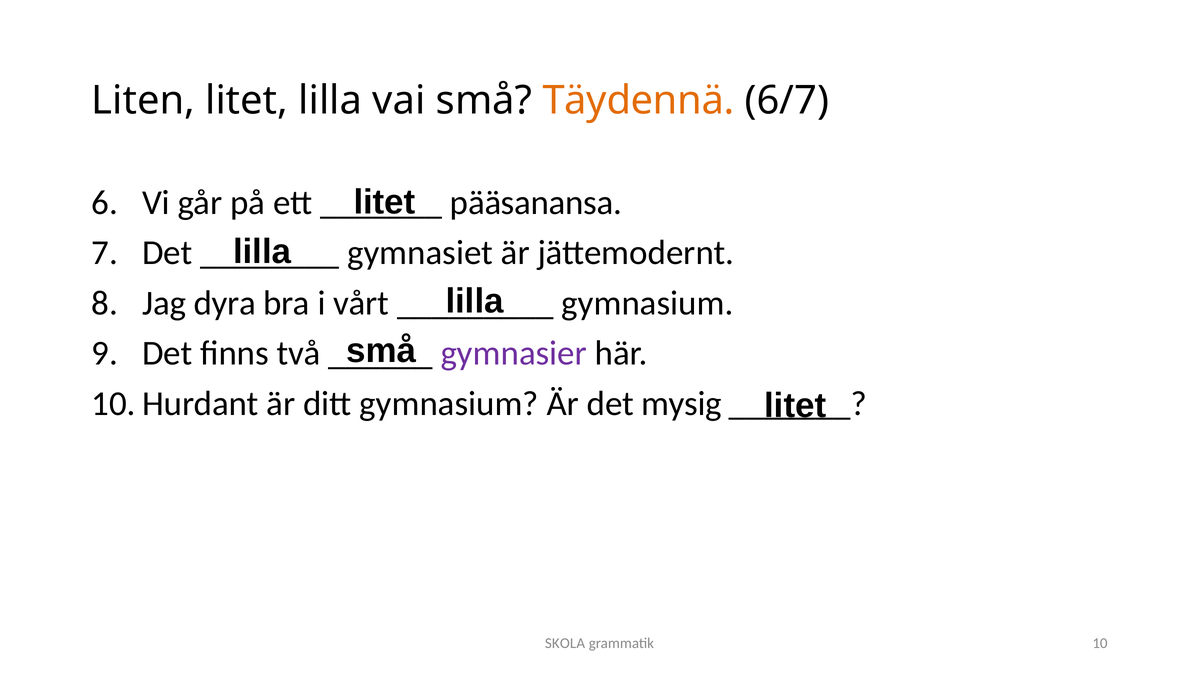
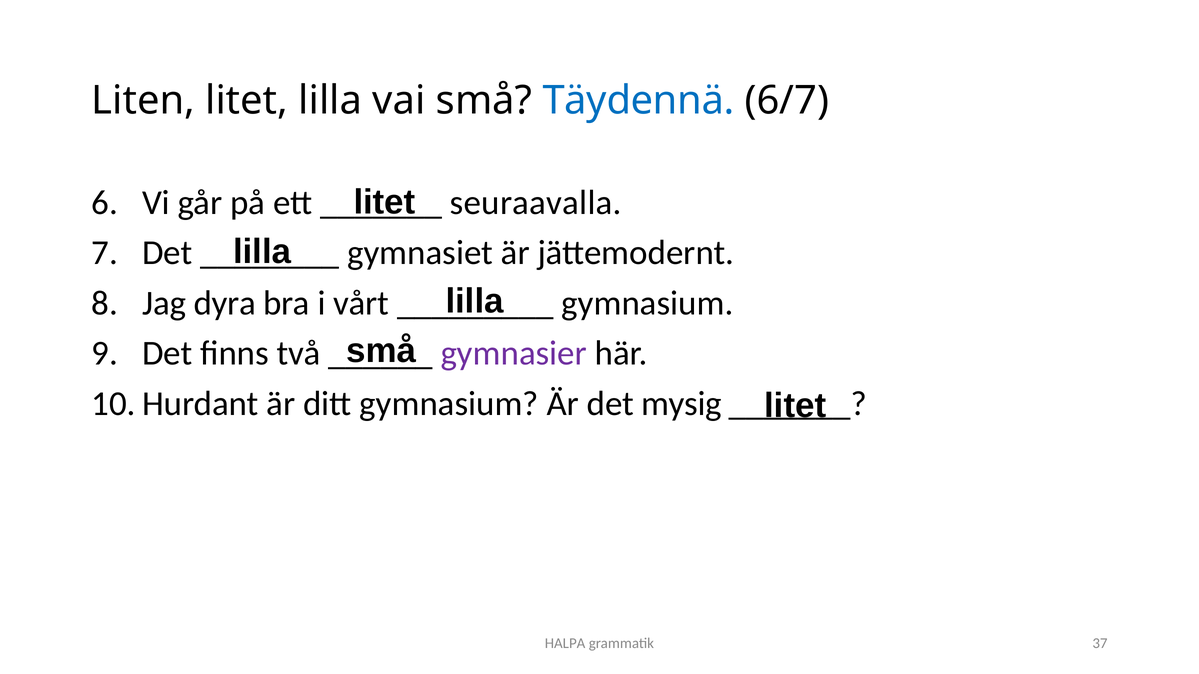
Täydennä colour: orange -> blue
pääsanansa: pääsanansa -> seuraavalla
SKOLA: SKOLA -> HALPA
10: 10 -> 37
